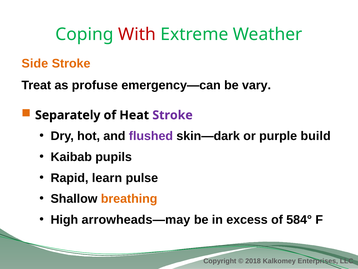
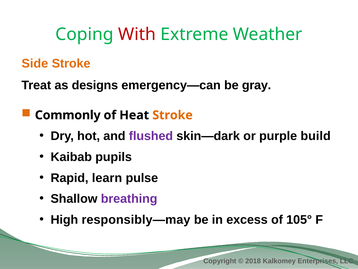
profuse: profuse -> designs
vary: vary -> gray
Separately: Separately -> Commonly
Stroke at (173, 115) colour: purple -> orange
breathing colour: orange -> purple
arrowheads—may: arrowheads—may -> responsibly—may
584°: 584° -> 105°
